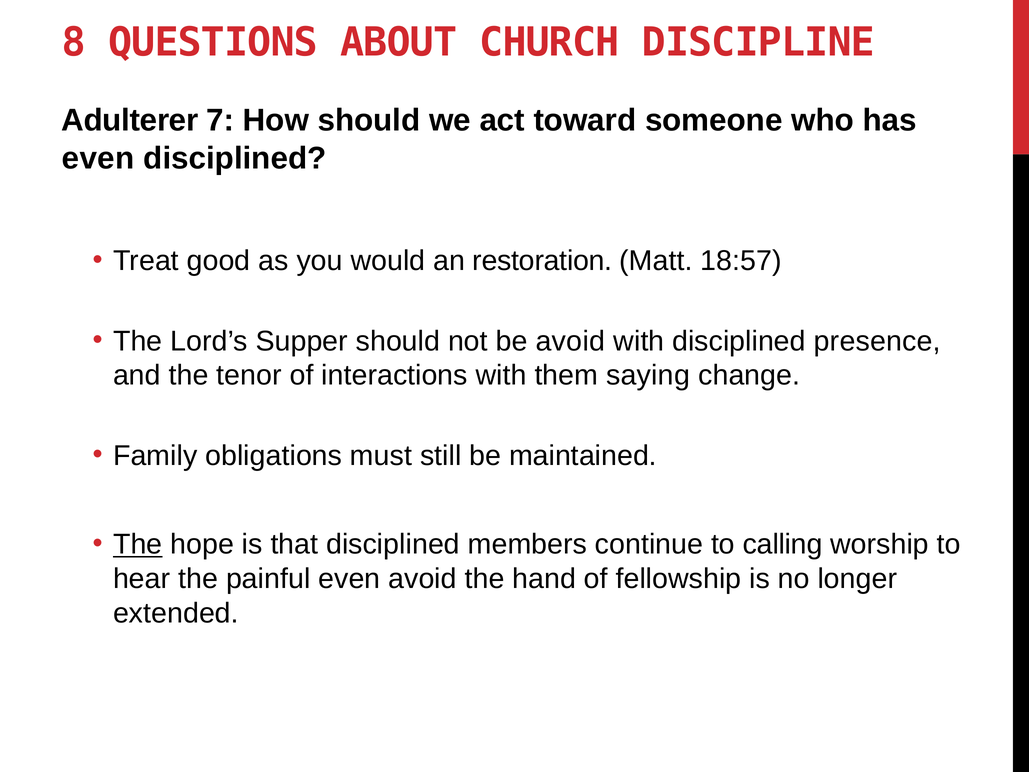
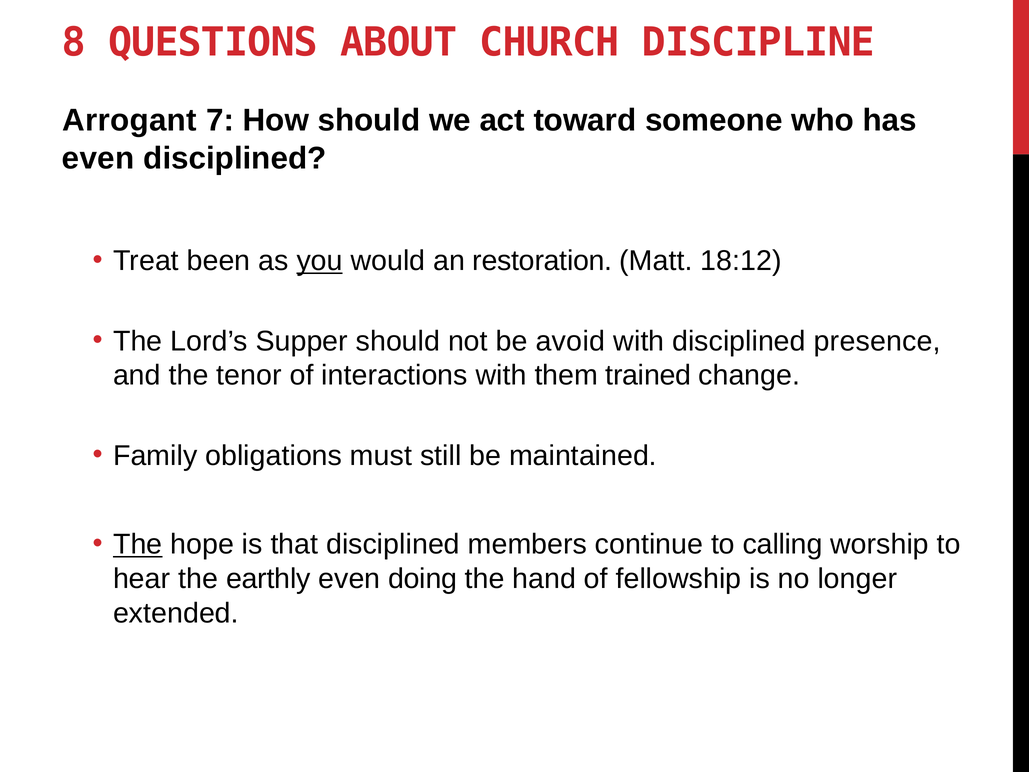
Adulterer: Adulterer -> Arrogant
good: good -> been
you underline: none -> present
18:57: 18:57 -> 18:12
saying: saying -> trained
painful: painful -> earthly
even avoid: avoid -> doing
